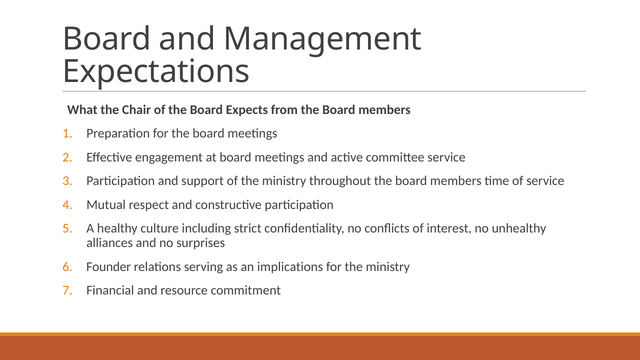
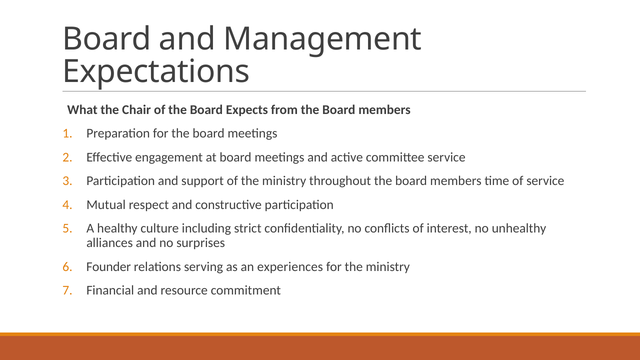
implications: implications -> experiences
